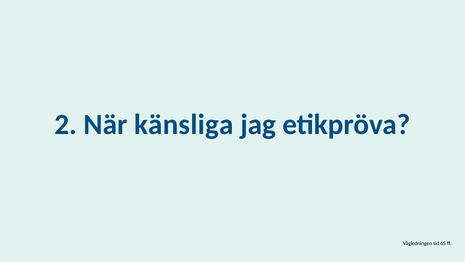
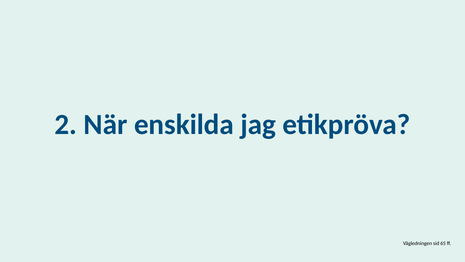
känsliga: känsliga -> enskilda
